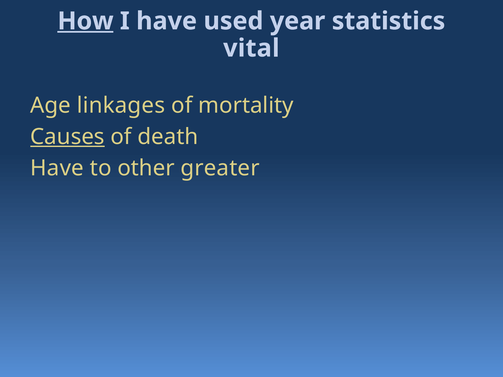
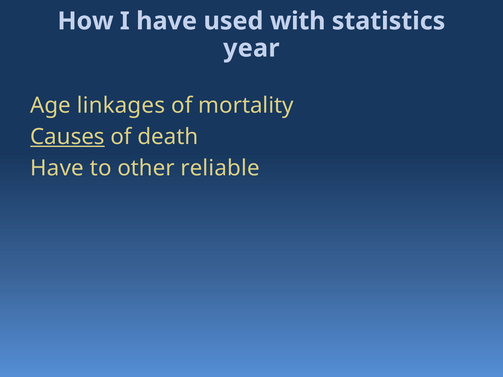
How underline: present -> none
year: year -> with
vital: vital -> year
greater: greater -> reliable
